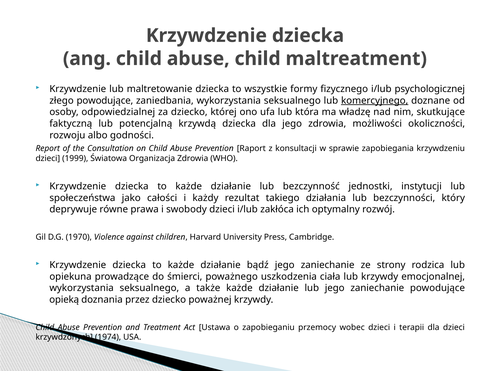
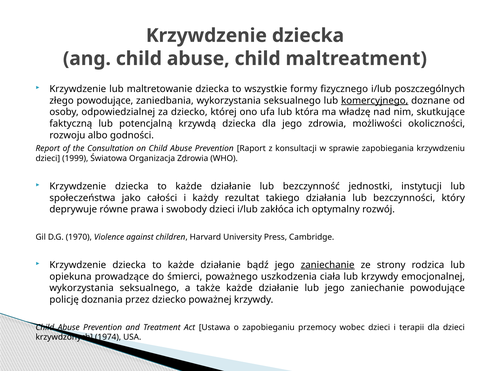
psychologicznej: psychologicznej -> poszczególnych
zaniechanie at (328, 265) underline: none -> present
opieką: opieką -> policję
